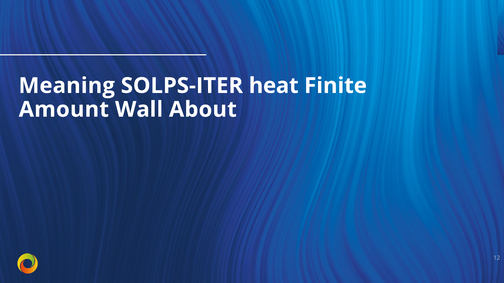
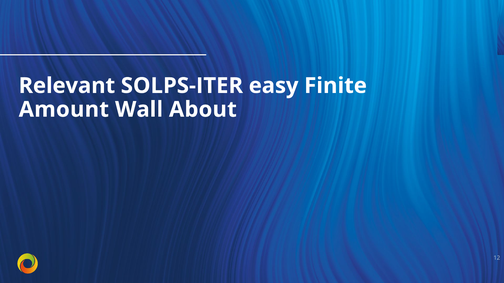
Meaning: Meaning -> Relevant
heat: heat -> easy
